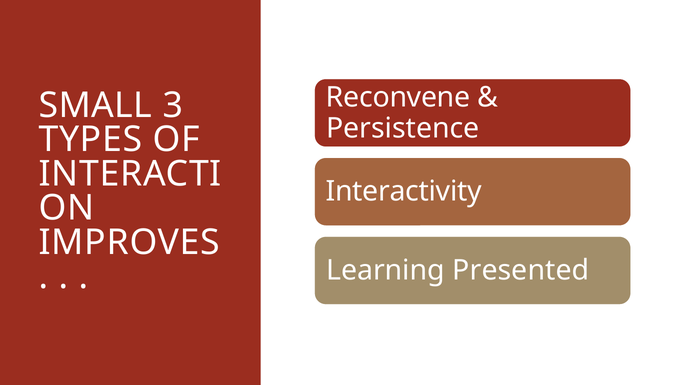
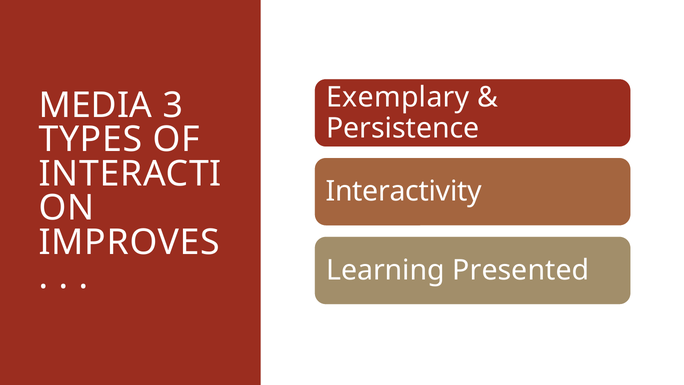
Reconvene: Reconvene -> Exemplary
SMALL: SMALL -> MEDIA
